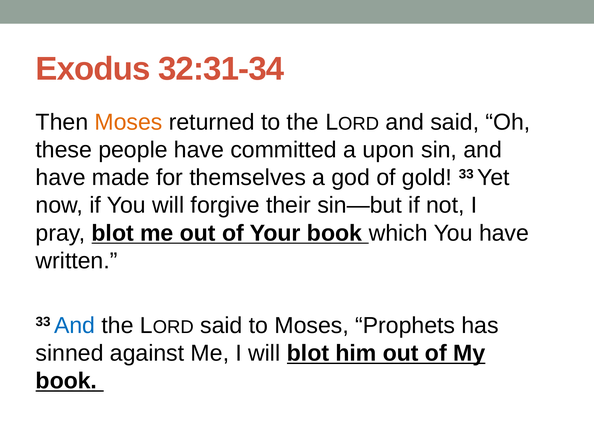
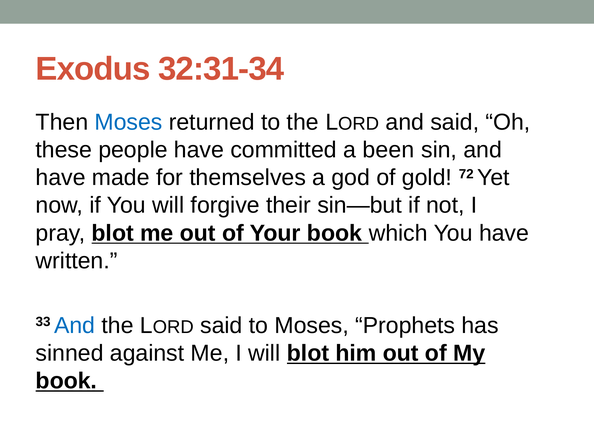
Moses at (128, 122) colour: orange -> blue
upon: upon -> been
gold 33: 33 -> 72
